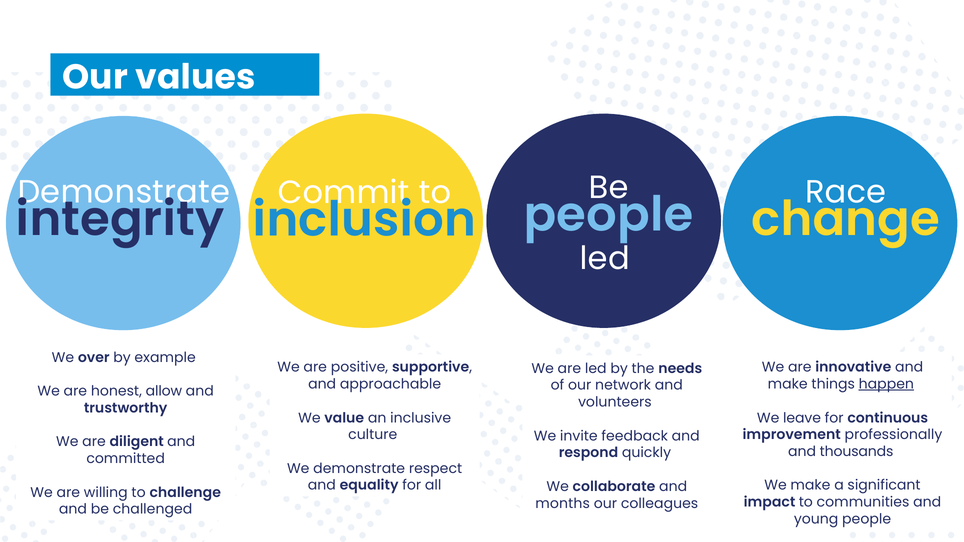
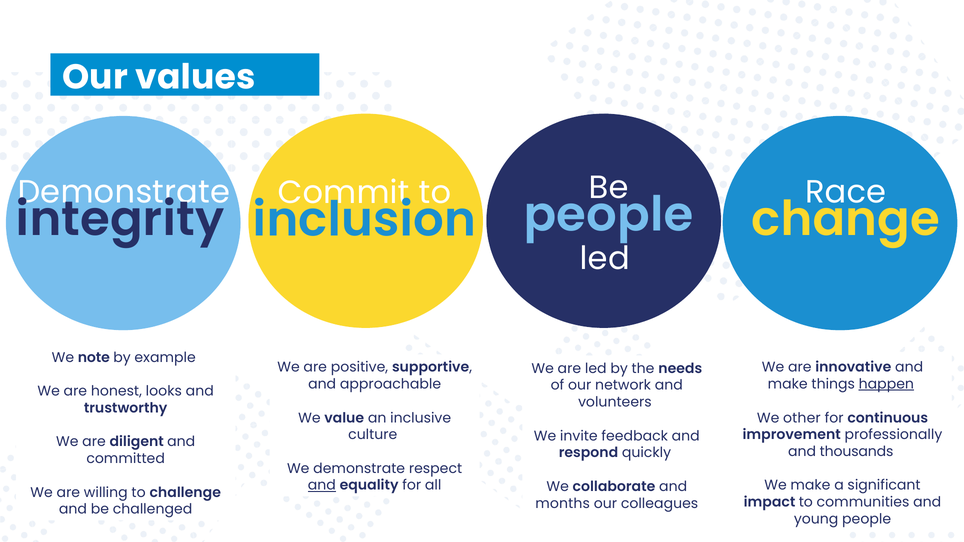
over: over -> note
allow: allow -> looks
leave: leave -> other
and at (322, 486) underline: none -> present
